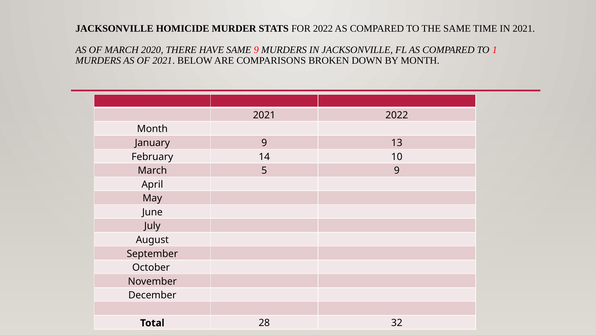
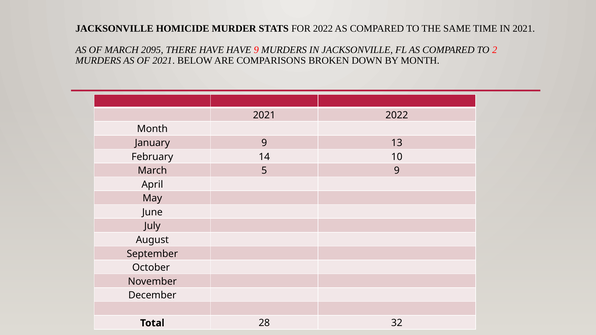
2020: 2020 -> 2095
HAVE SAME: SAME -> HAVE
1: 1 -> 2
